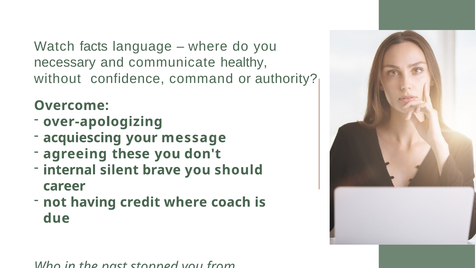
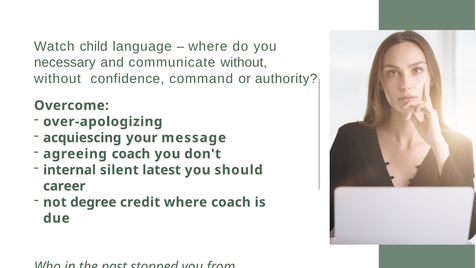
facts: facts -> child
communicate healthy: healthy -> without
agreeing these: these -> coach
brave: brave -> latest
having: having -> degree
